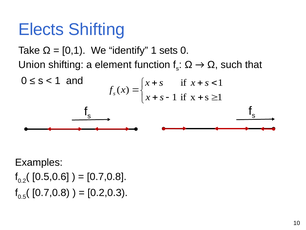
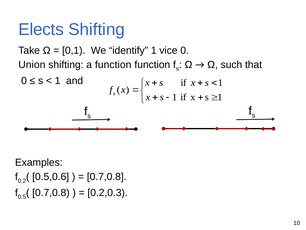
sets: sets -> vice
a element: element -> function
